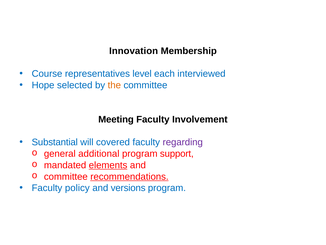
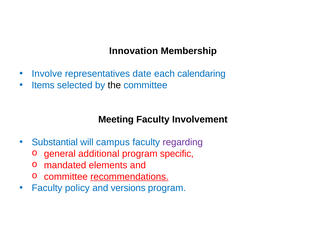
Course: Course -> Involve
level: level -> date
interviewed: interviewed -> calendaring
Hope: Hope -> Items
the colour: orange -> black
covered: covered -> campus
support: support -> specific
elements underline: present -> none
